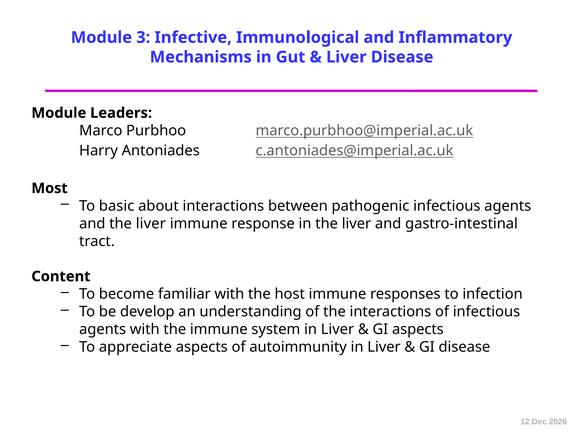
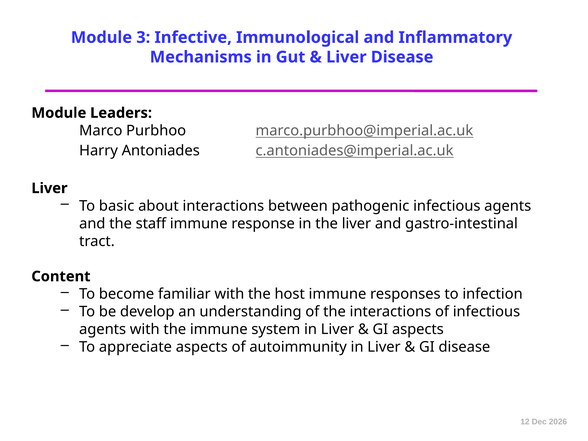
Most at (50, 188): Most -> Liver
and the liver: liver -> staff
